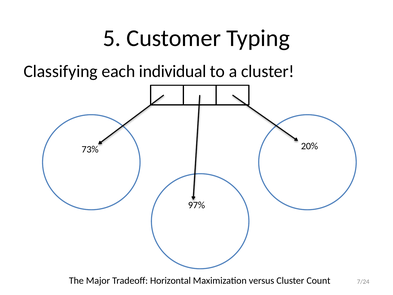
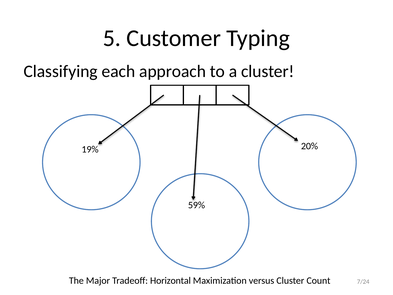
individual: individual -> approach
73%: 73% -> 19%
97%: 97% -> 59%
